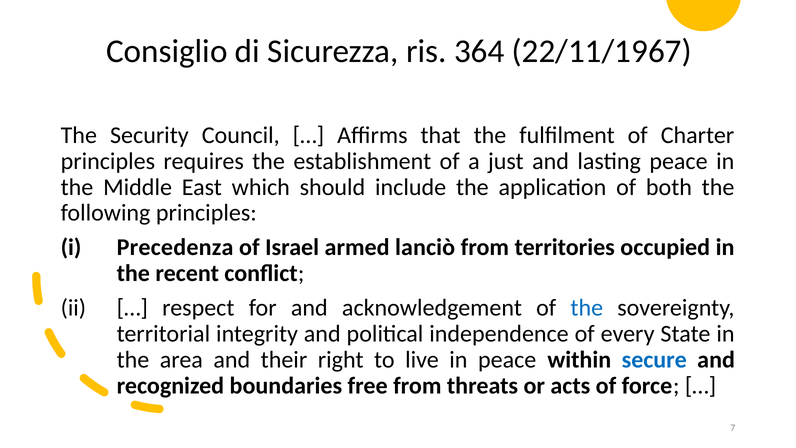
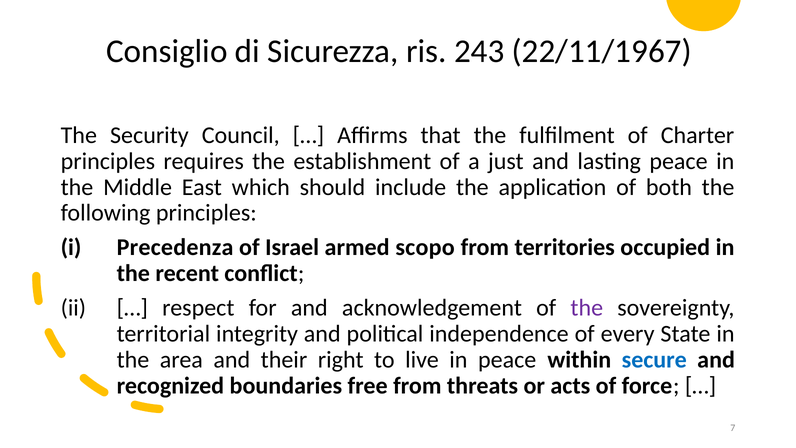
364: 364 -> 243
lanciò: lanciò -> scopo
the at (587, 307) colour: blue -> purple
